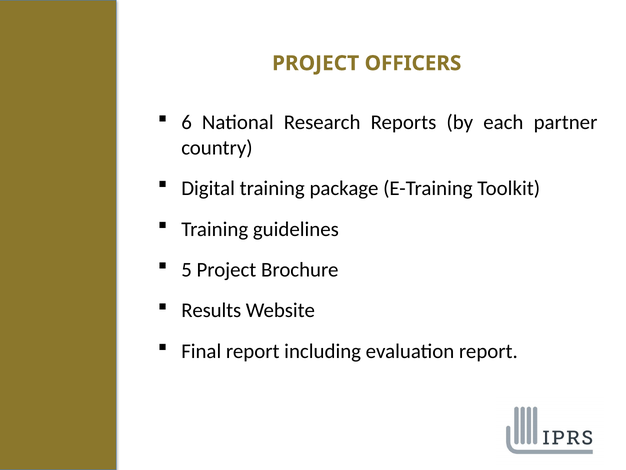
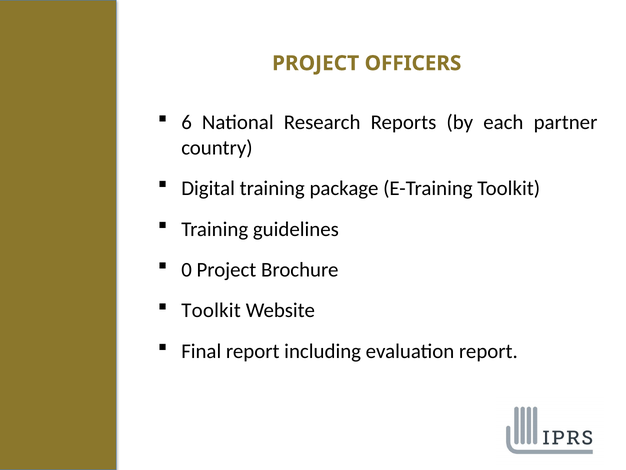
5: 5 -> 0
Results at (211, 310): Results -> Toolkit
